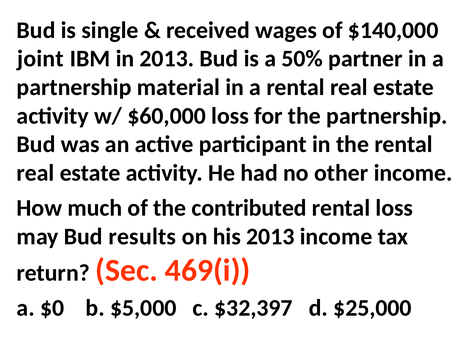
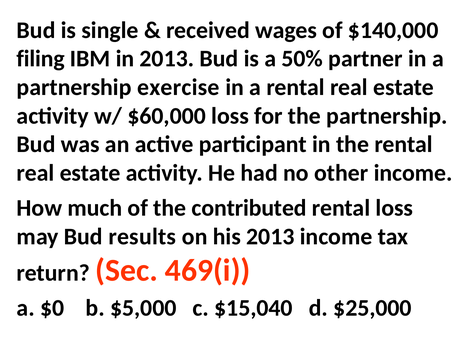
joint: joint -> filing
material: material -> exercise
$32,397: $32,397 -> $15,040
